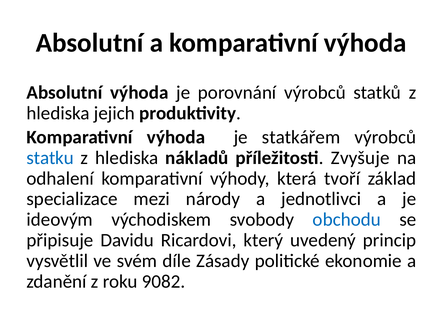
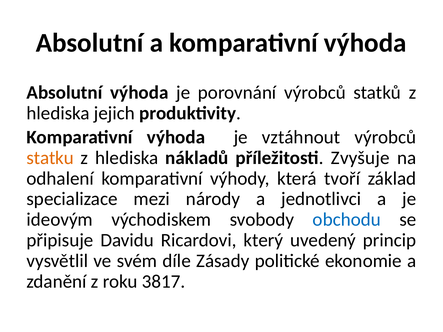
statkářem: statkářem -> vztáhnout
statku colour: blue -> orange
9082: 9082 -> 3817
